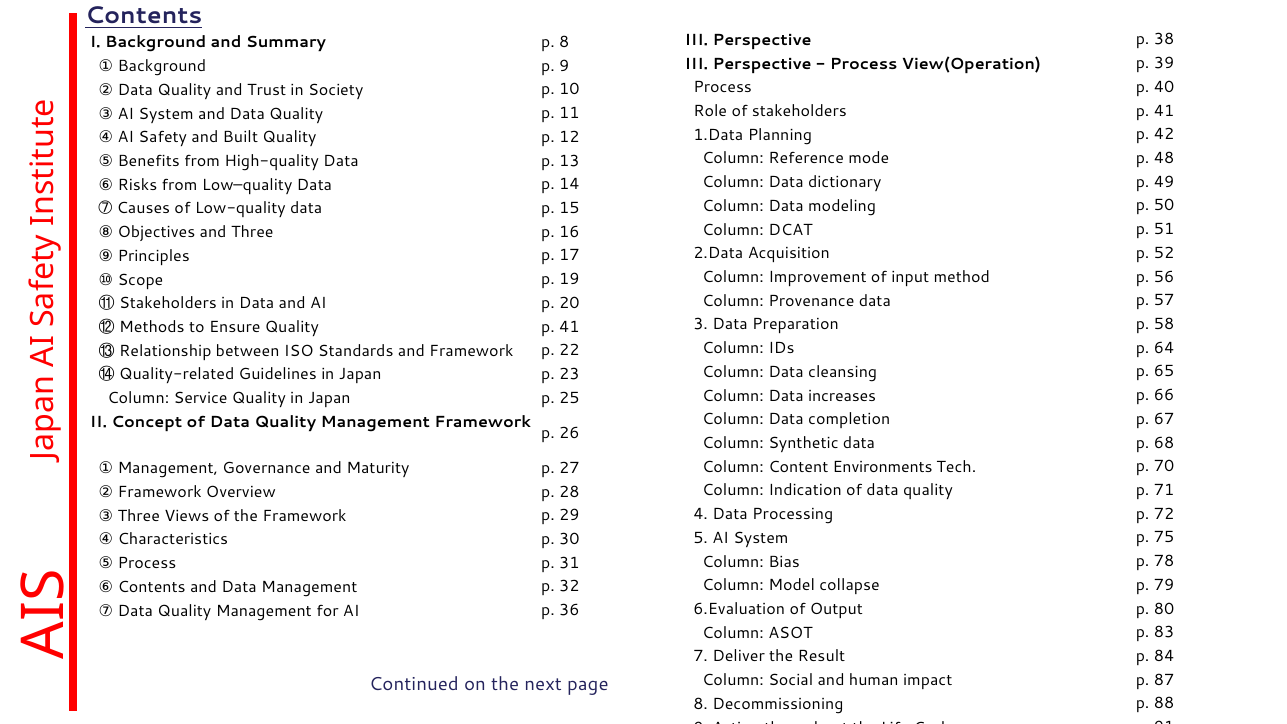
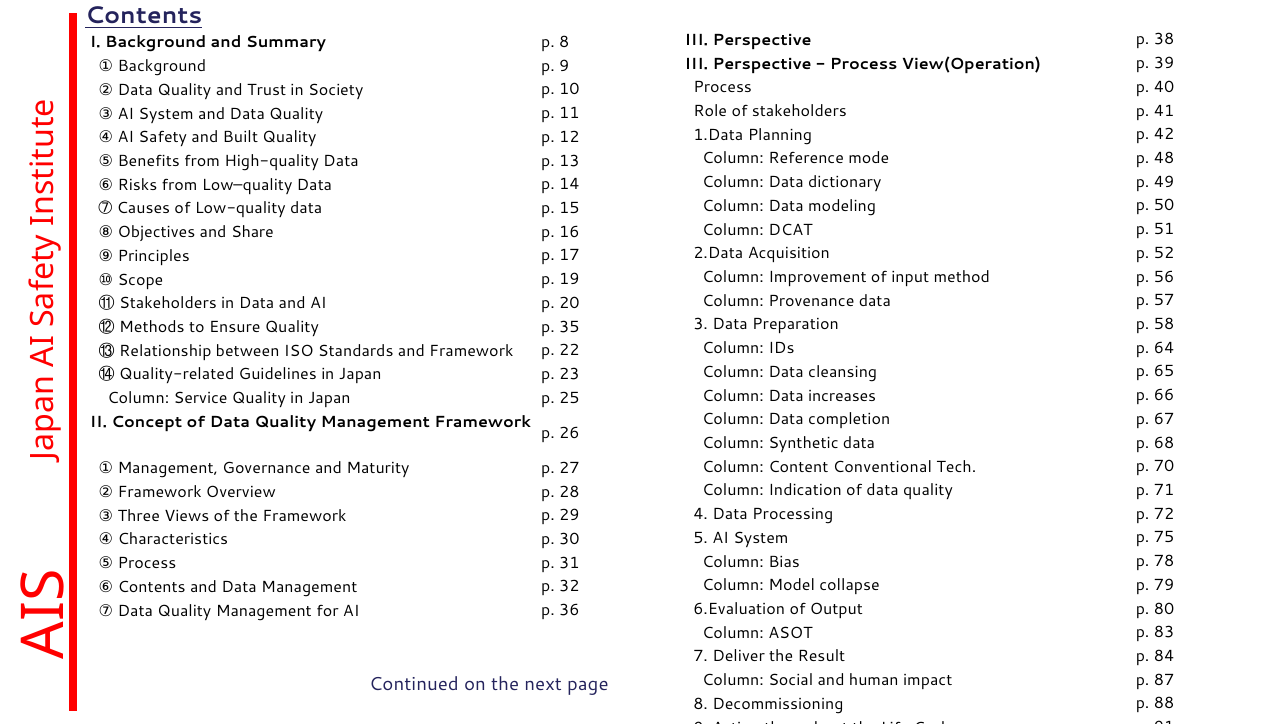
and Three: Three -> Share
Quality p 41: 41 -> 35
Environments: Environments -> Conventional
